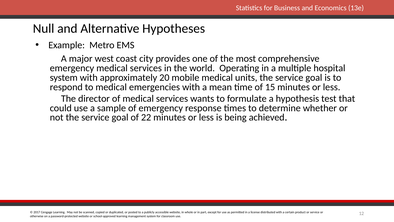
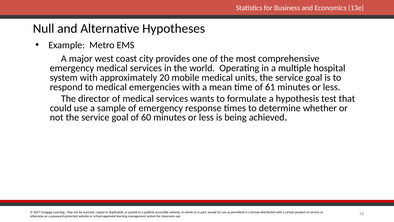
15: 15 -> 61
22: 22 -> 60
